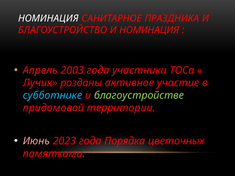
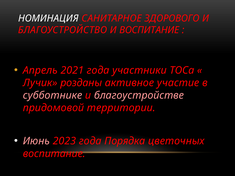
ПРАЗДНИКА: ПРАЗДНИКА -> ЗДОРОВОГО
И НОМИНАЦИЯ: НОМИНАЦИЯ -> ВОСПИТАНИЕ
2003: 2003 -> 2021
субботнике colour: light blue -> pink
благоустройстве colour: light green -> pink
памятками at (54, 154): памятками -> воспитание
